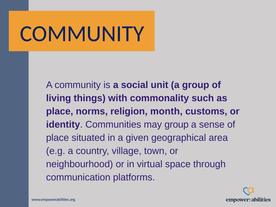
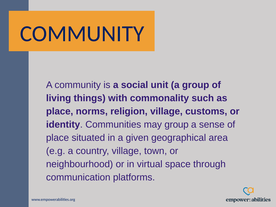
religion month: month -> village
